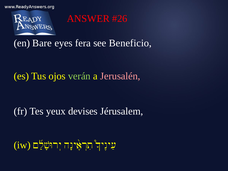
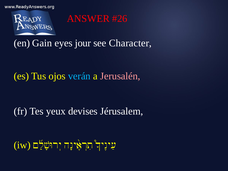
Bare: Bare -> Gain
fera: fera -> jour
Beneficio: Beneficio -> Character
verán colour: light green -> light blue
